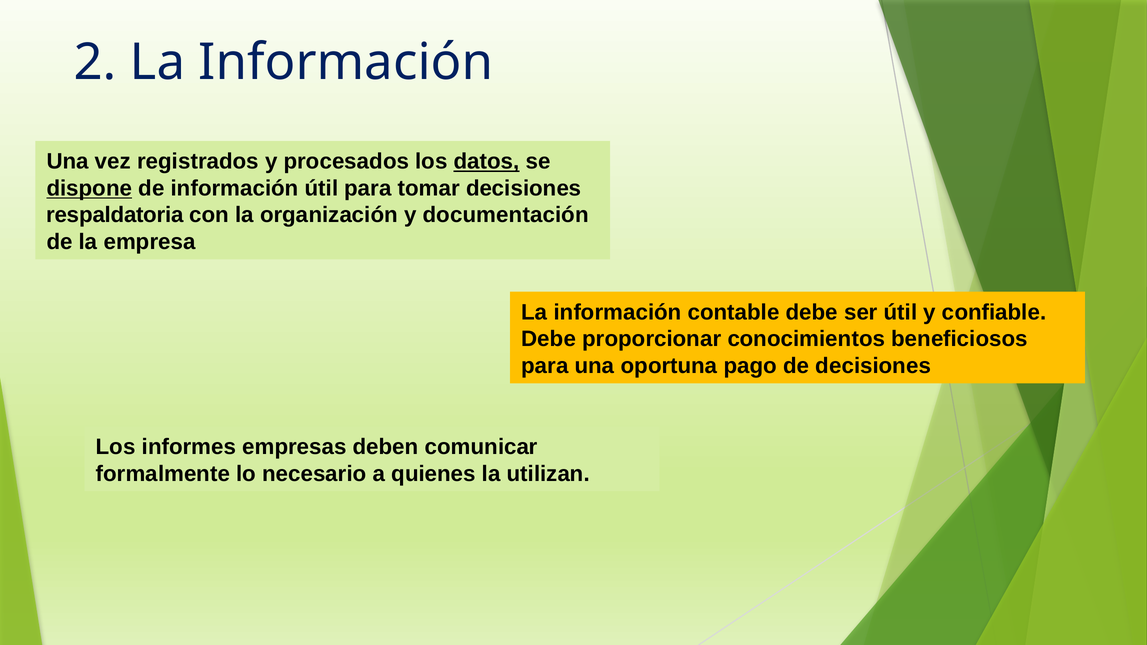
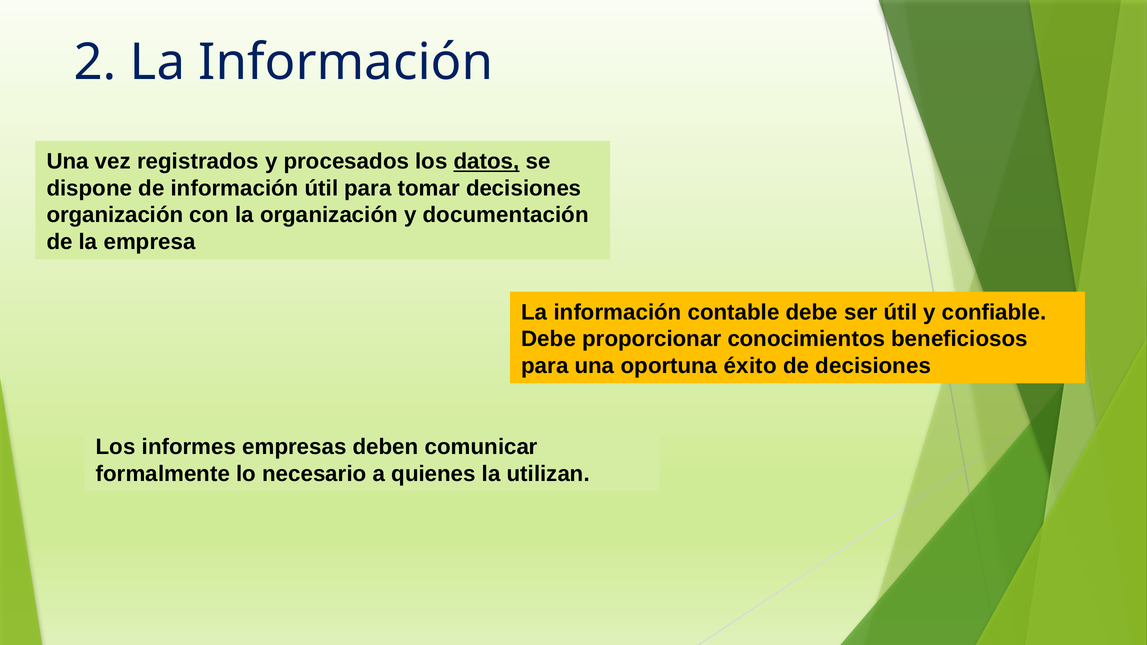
dispone underline: present -> none
respaldatoria at (115, 215): respaldatoria -> organización
pago: pago -> éxito
